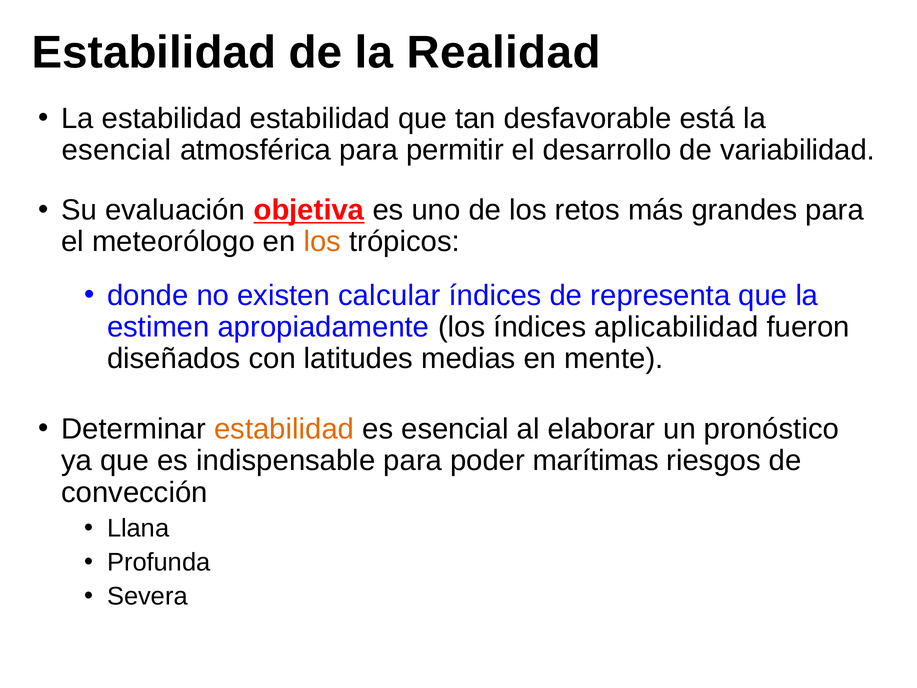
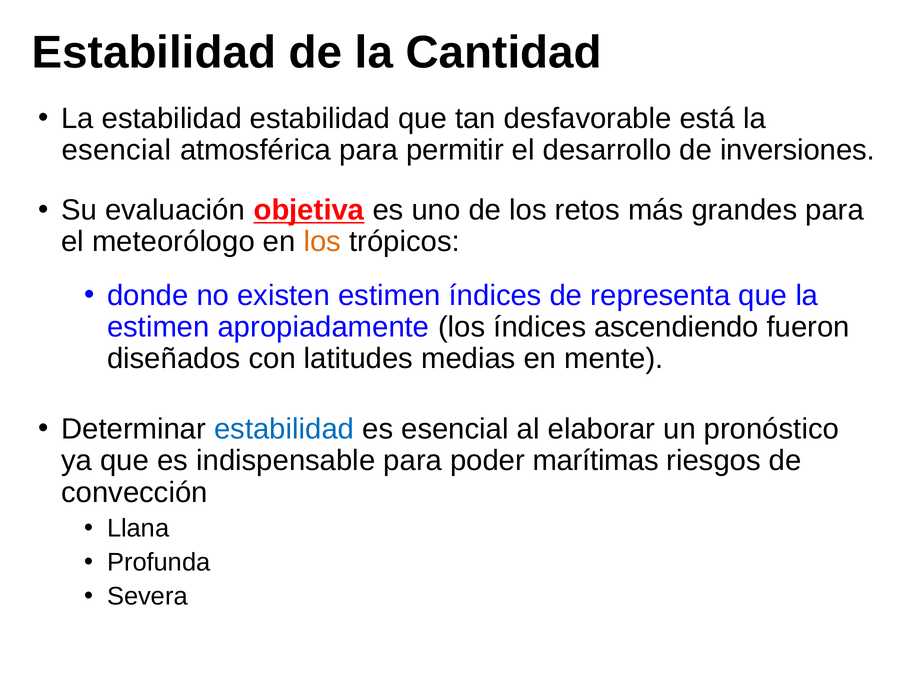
Realidad: Realidad -> Cantidad
variabilidad: variabilidad -> inversiones
existen calcular: calcular -> estimen
aplicabilidad: aplicabilidad -> ascendiendo
estabilidad at (284, 429) colour: orange -> blue
